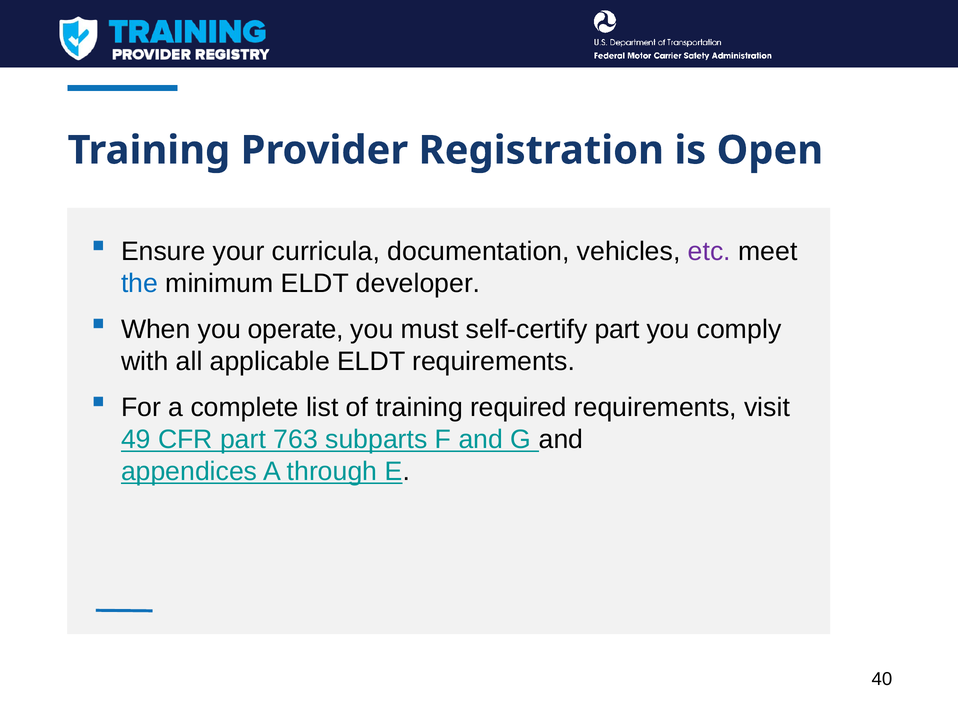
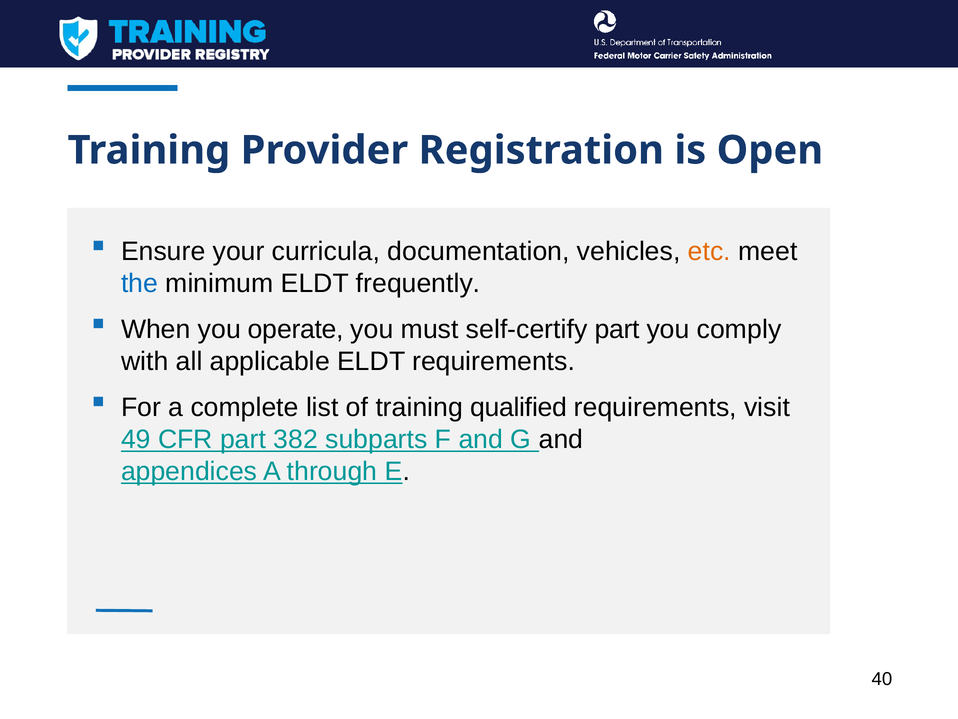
etc colour: purple -> orange
developer: developer -> frequently
required: required -> qualified
763: 763 -> 382
